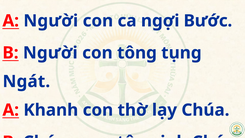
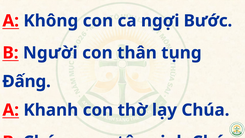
A Người: Người -> Không
tông: tông -> thân
Ngát: Ngát -> Đấng
